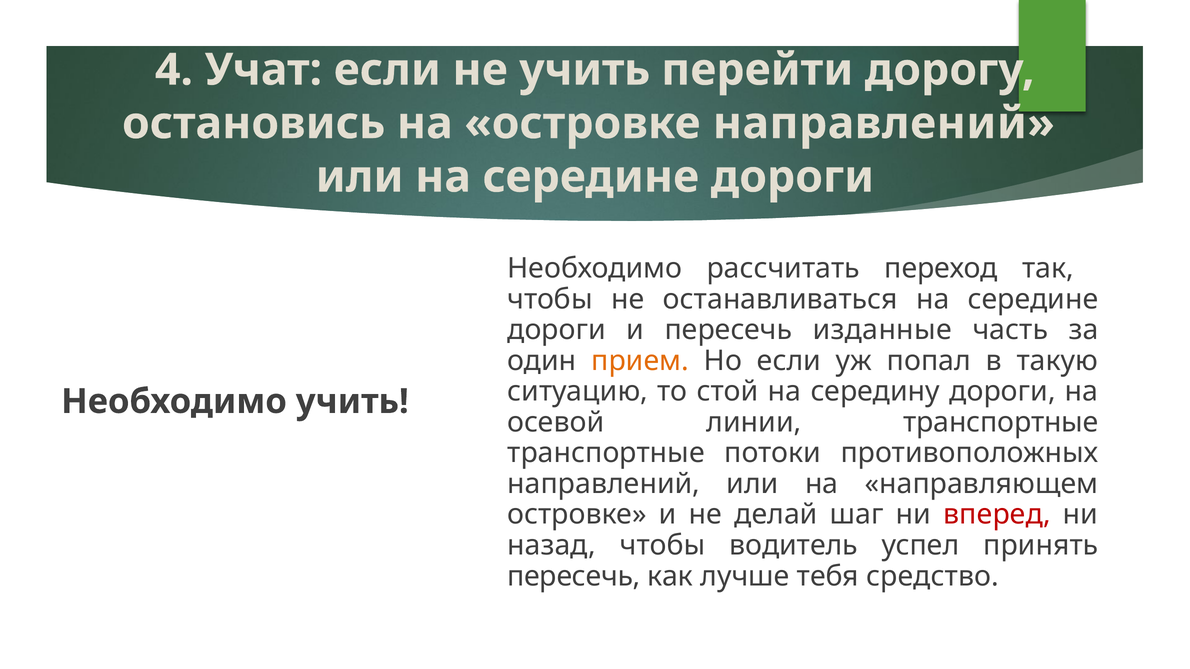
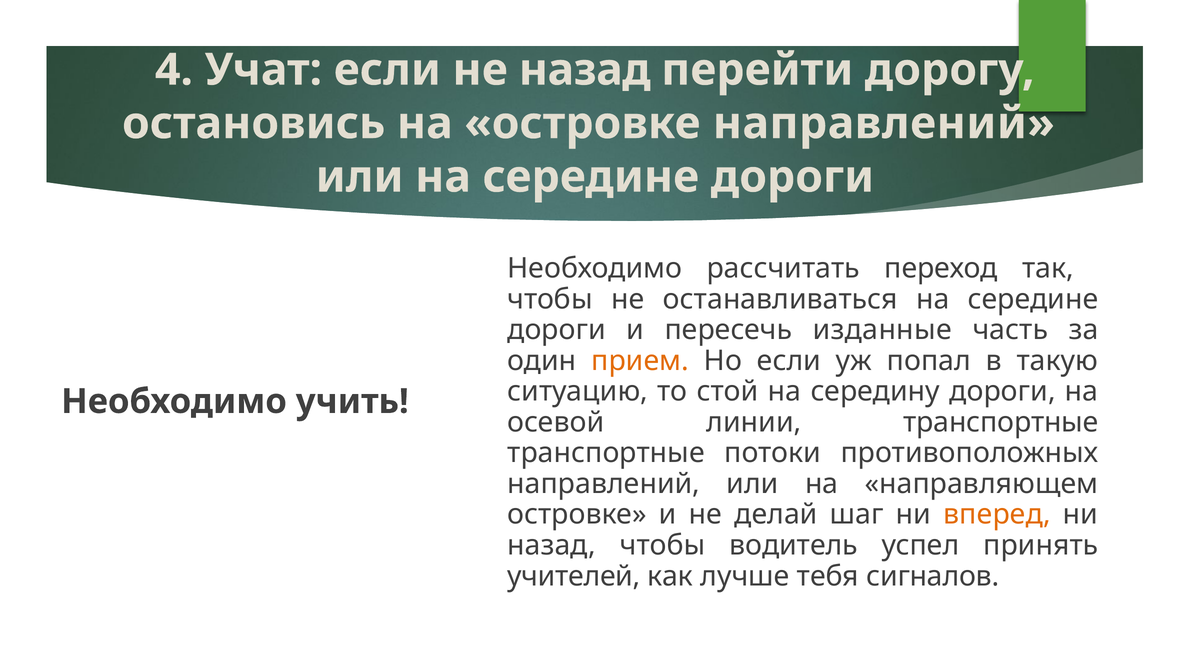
не учить: учить -> назад
вперед colour: red -> orange
пересечь at (574, 576): пересечь -> учителей
средство: средство -> сигналов
